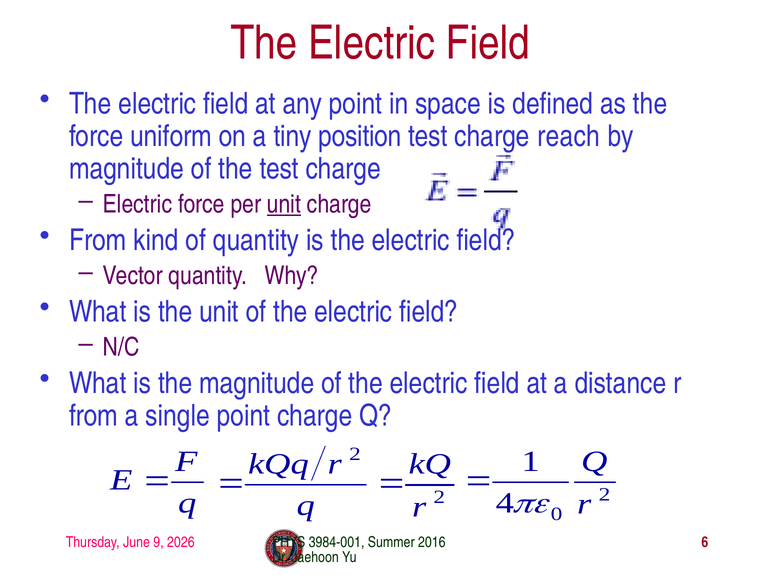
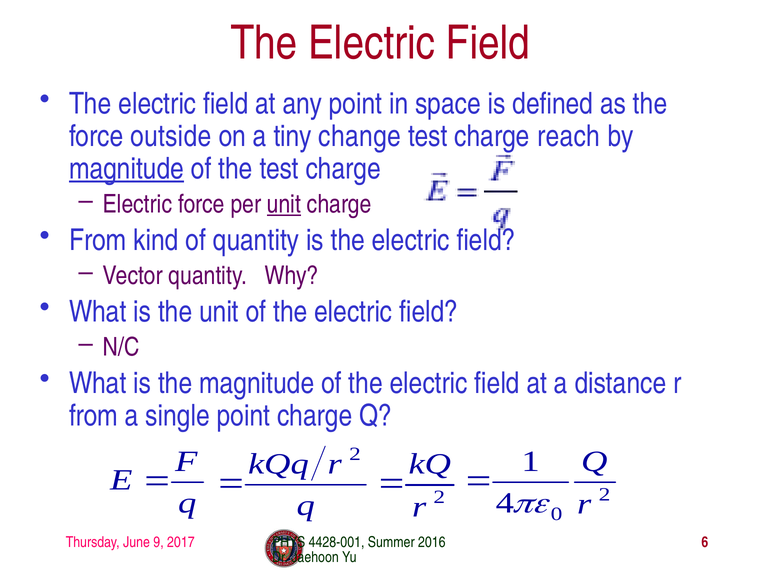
uniform: uniform -> outside
position: position -> change
magnitude at (127, 169) underline: none -> present
2026: 2026 -> 2017
3984-001: 3984-001 -> 4428-001
